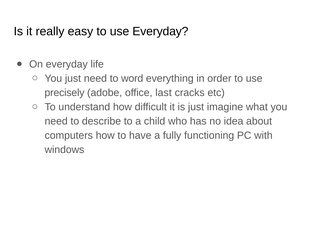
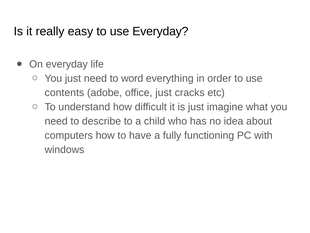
precisely: precisely -> contents
office last: last -> just
